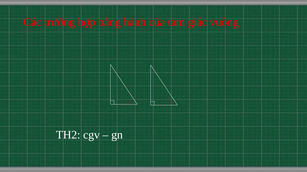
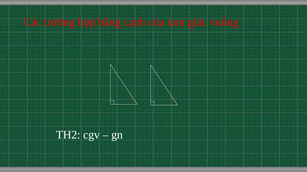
hành: hành -> cạnh
